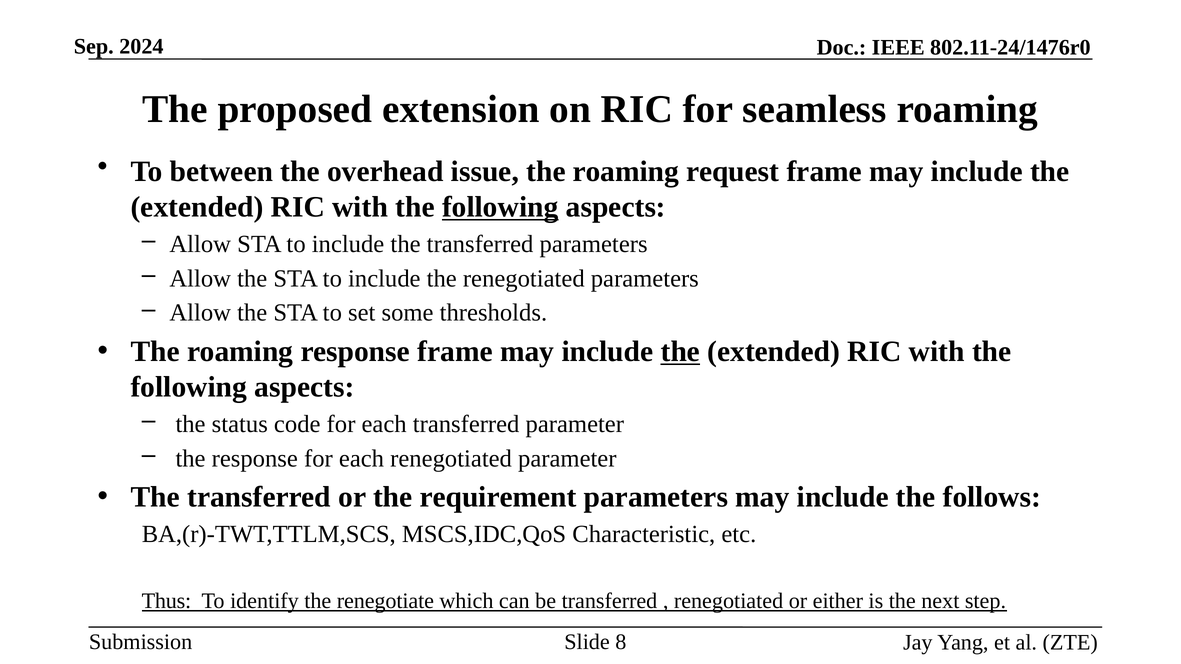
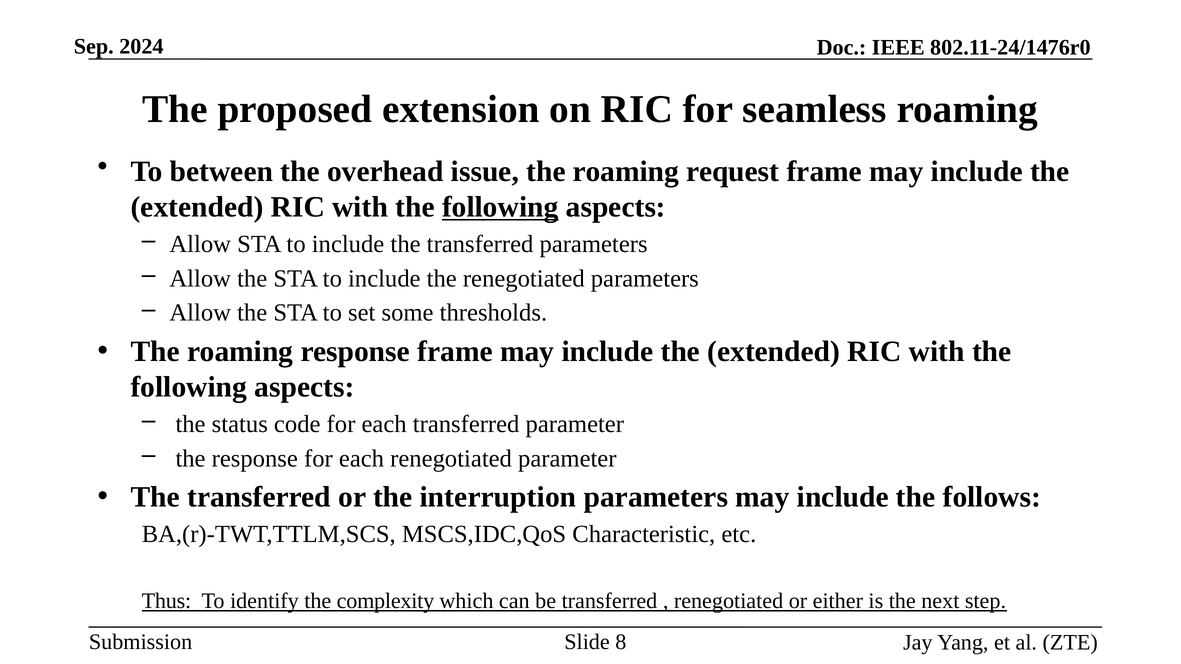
the at (680, 352) underline: present -> none
requirement: requirement -> interruption
renegotiate: renegotiate -> complexity
